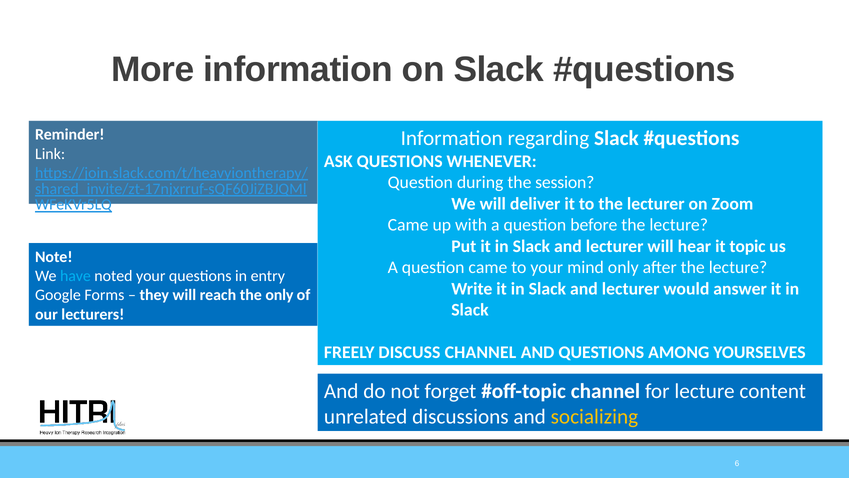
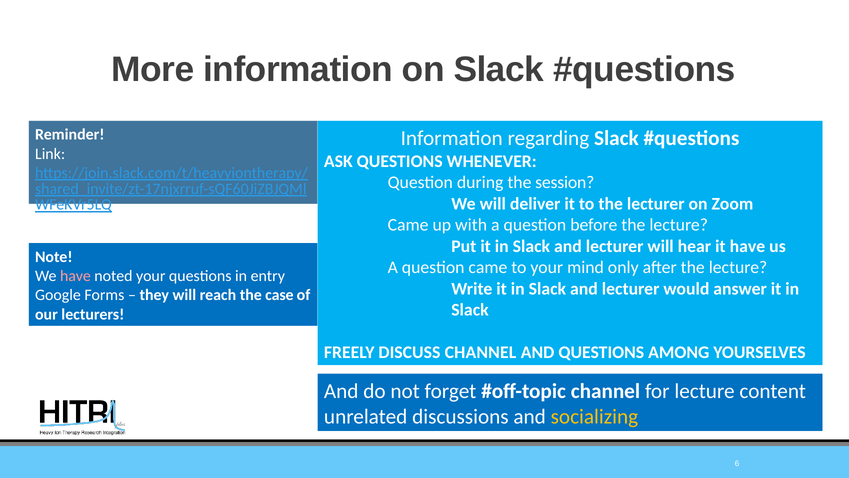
it topic: topic -> have
have at (75, 276) colour: light blue -> pink
the only: only -> case
